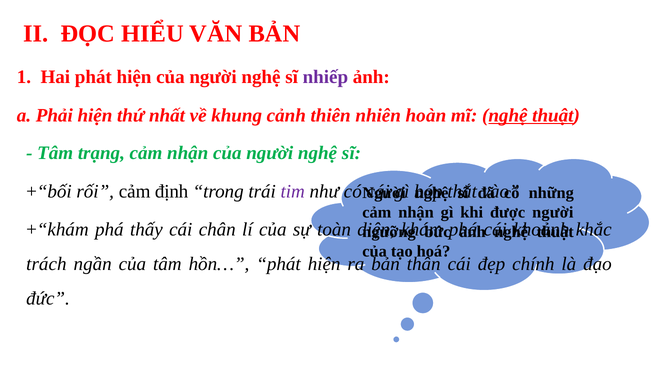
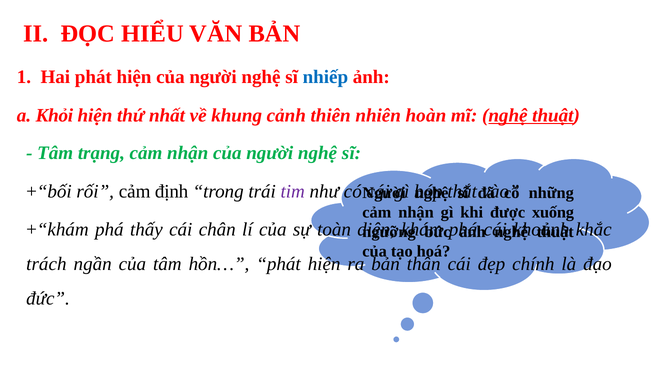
nhiếp colour: purple -> blue
Phải: Phải -> Khỏi
được người: người -> xuống
